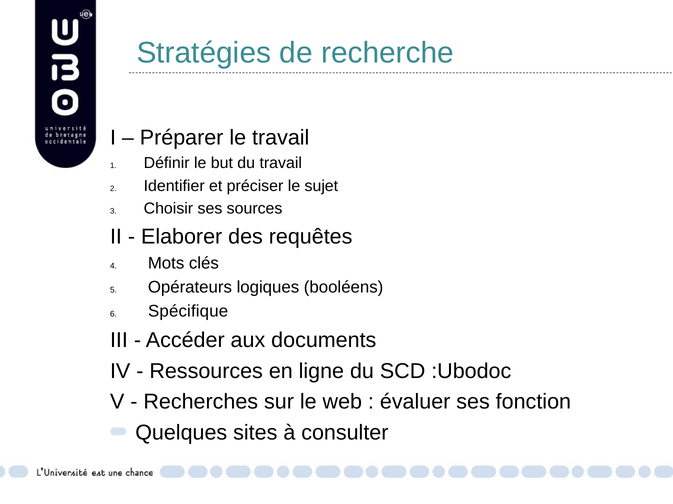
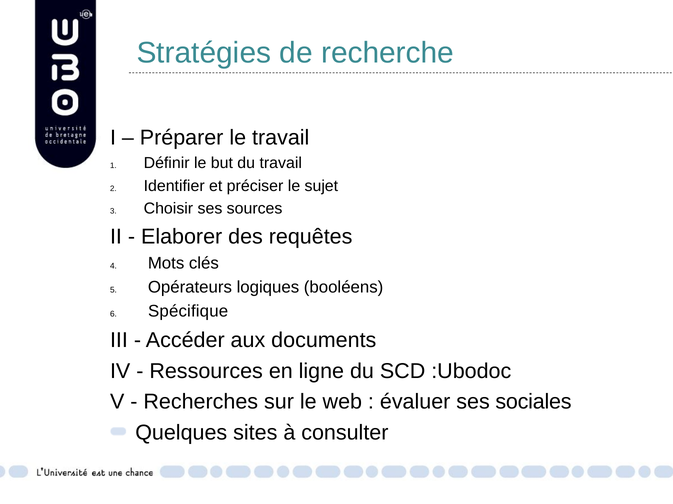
fonction: fonction -> sociales
